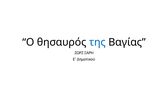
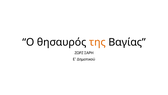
της colour: blue -> orange
